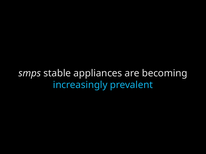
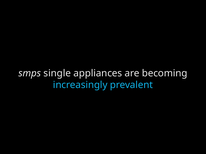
stable: stable -> single
